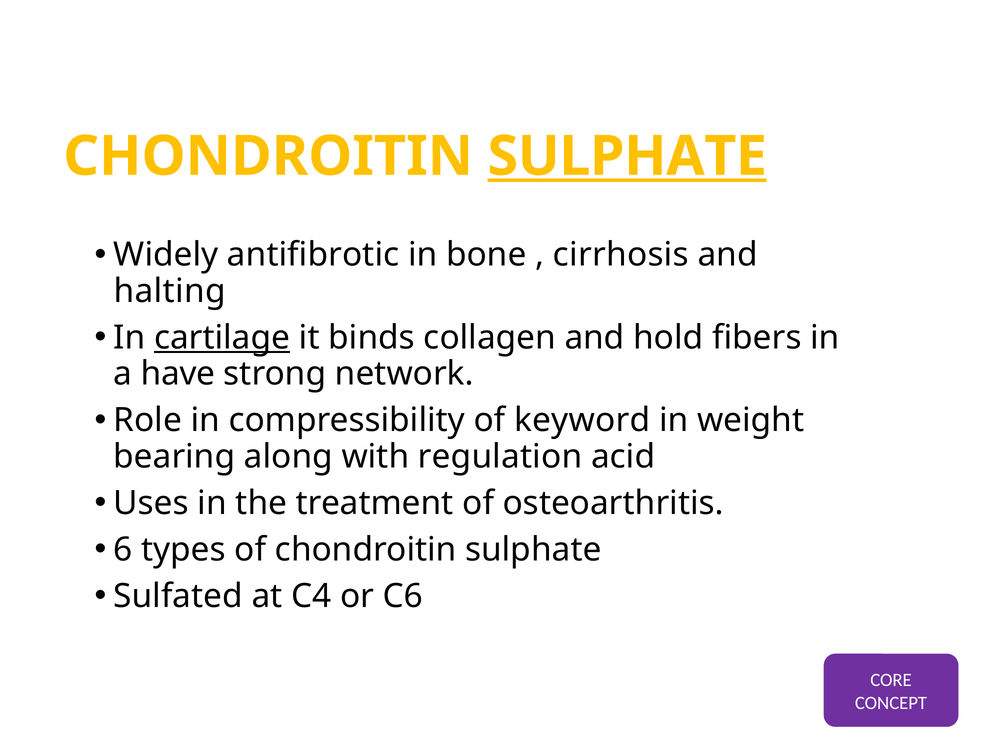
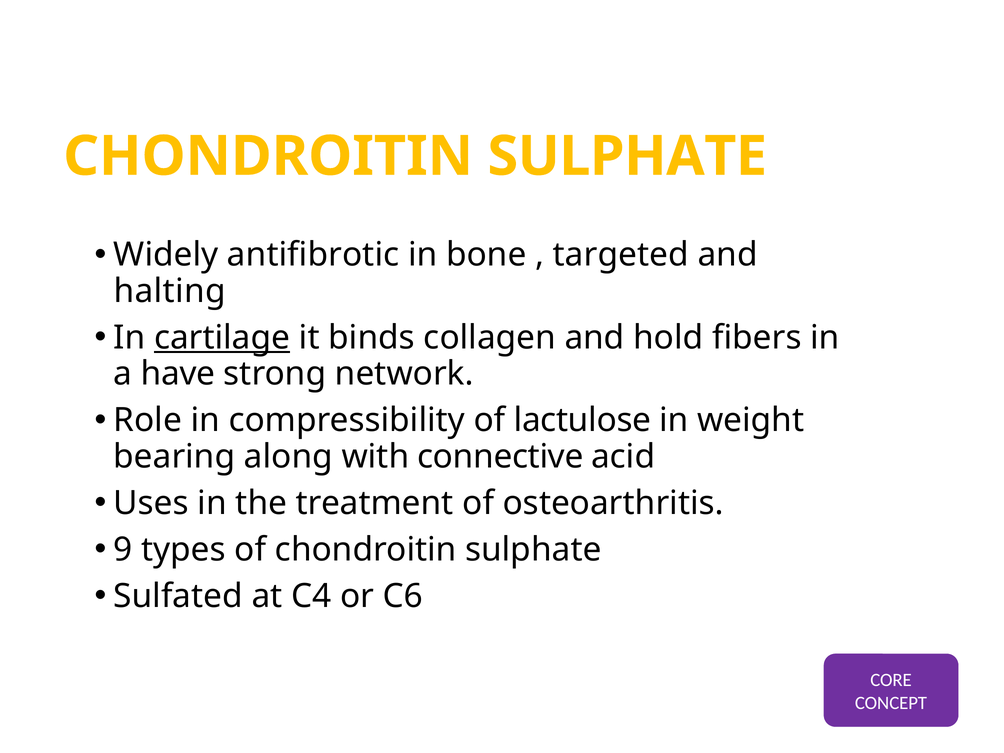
SULPHATE at (627, 156) underline: present -> none
cirrhosis: cirrhosis -> targeted
keyword: keyword -> lactulose
regulation: regulation -> connective
6: 6 -> 9
